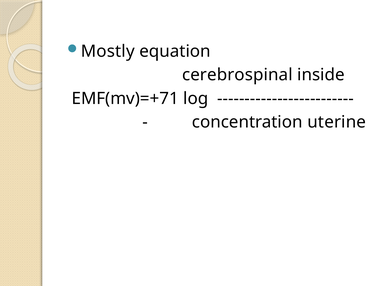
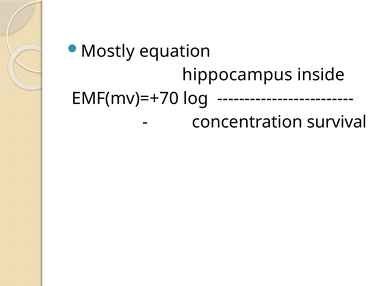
cerebrospinal: cerebrospinal -> hippocampus
EMF(mv)=+71: EMF(mv)=+71 -> EMF(mv)=+70
uterine: uterine -> survival
